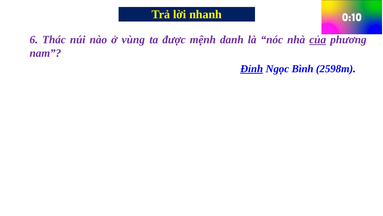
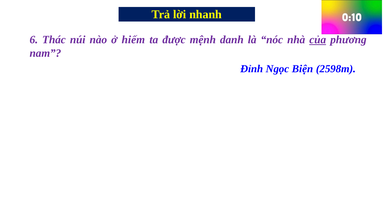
vùng: vùng -> hiếm
Đỉnh underline: present -> none
Bình: Bình -> Biện
